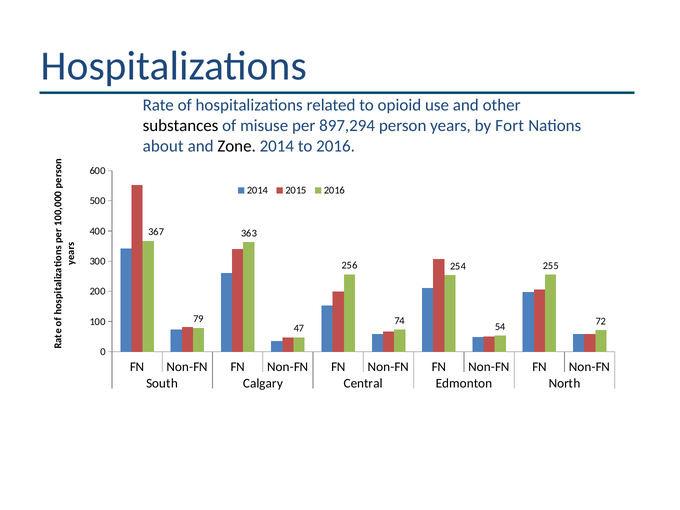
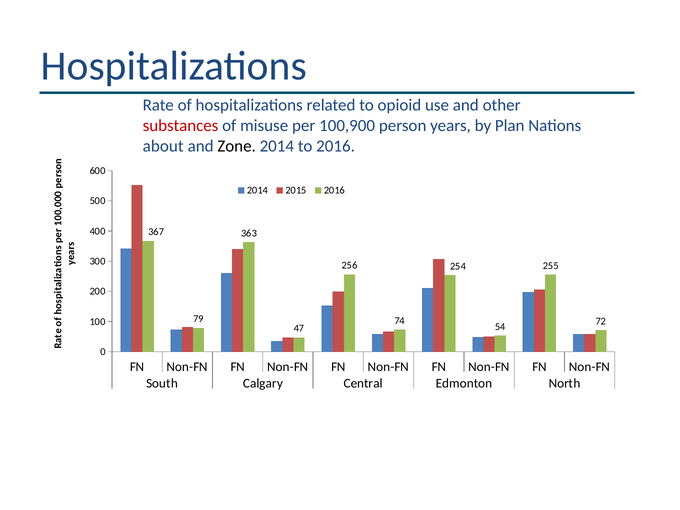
substances colour: black -> red
897,294: 897,294 -> 100,900
Fort: Fort -> Plan
